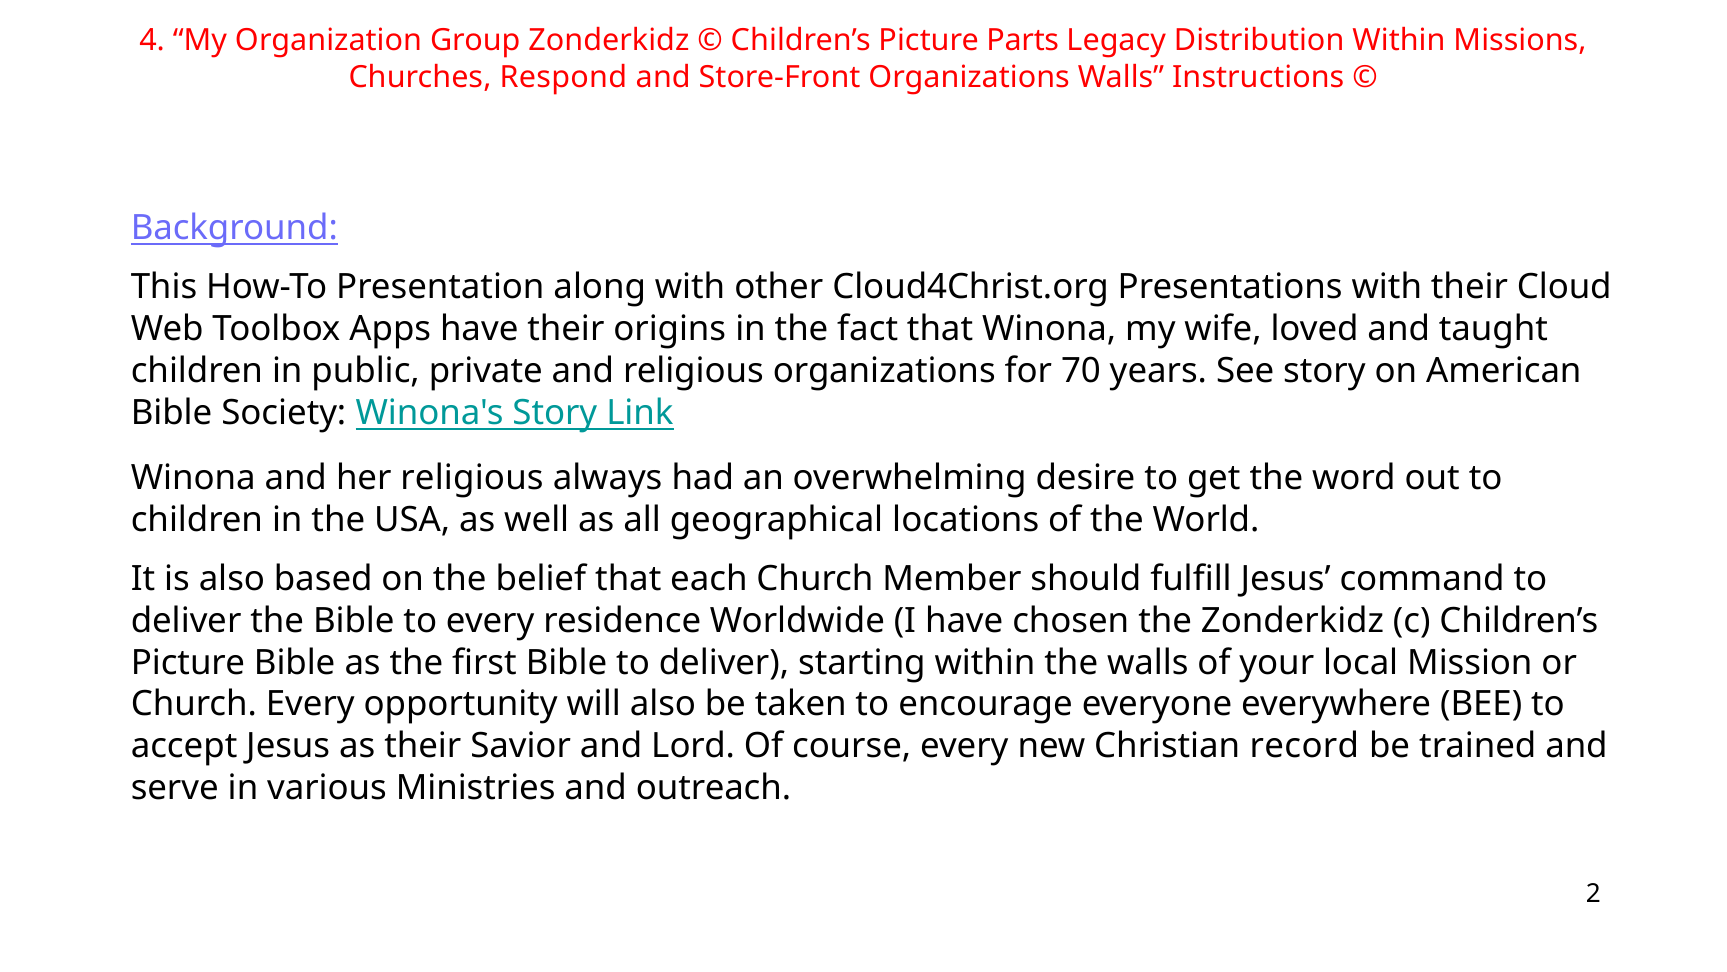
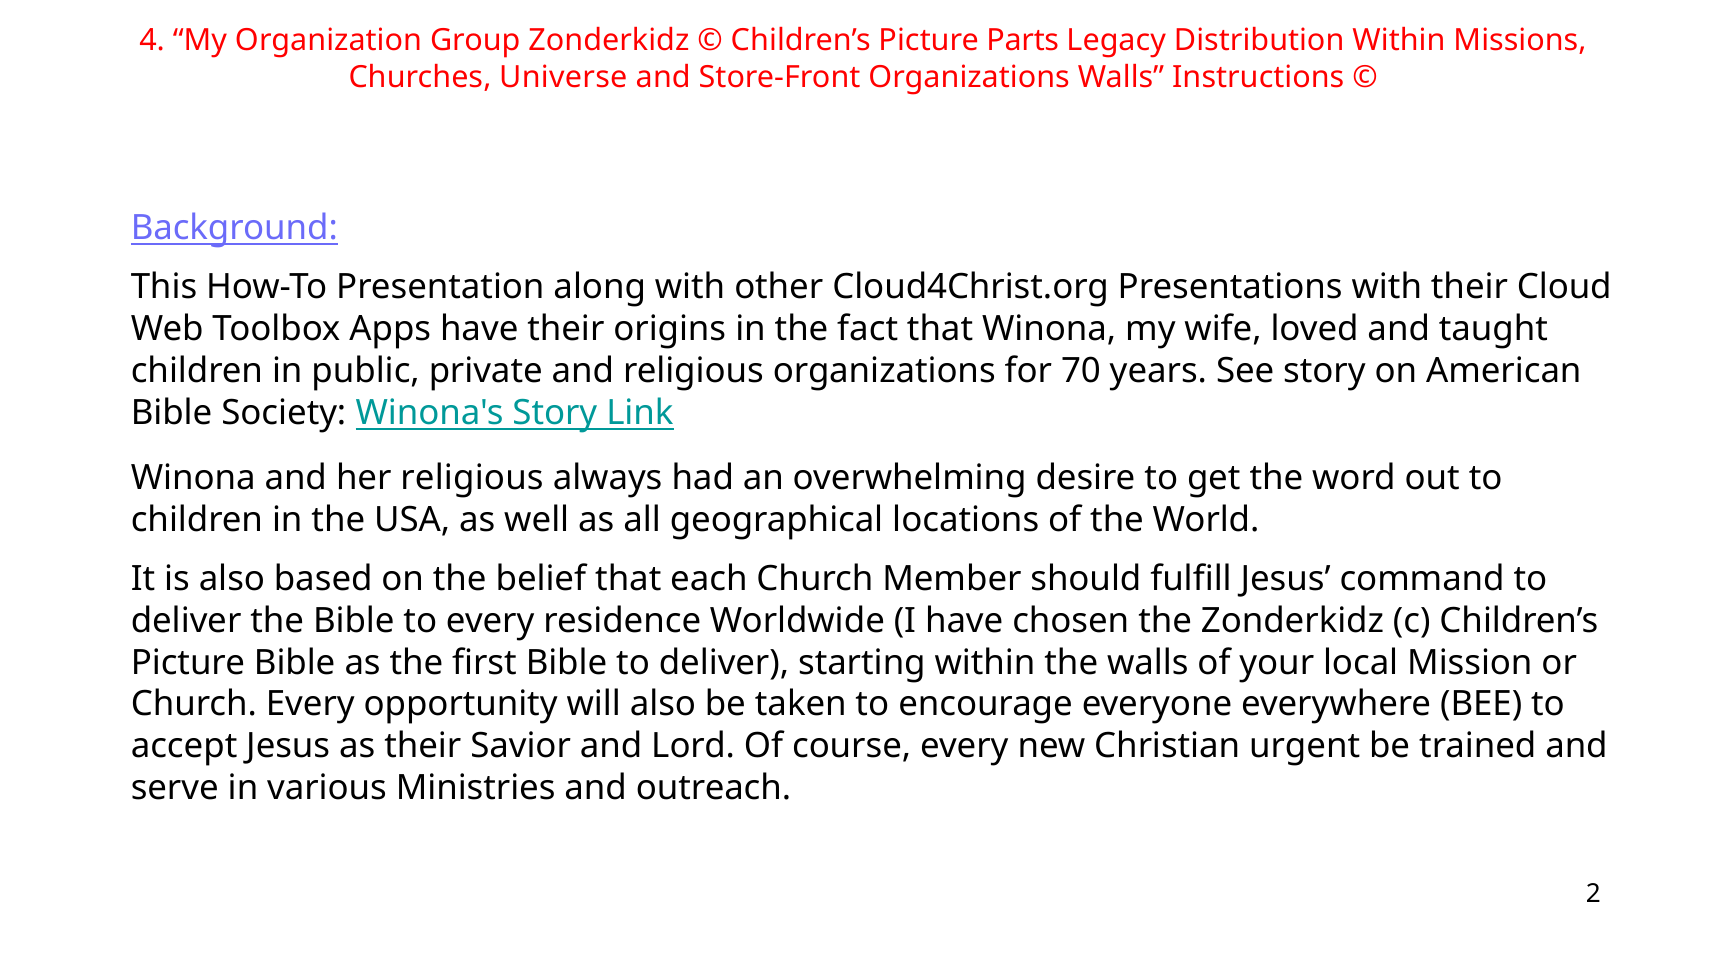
Respond: Respond -> Universe
record: record -> urgent
